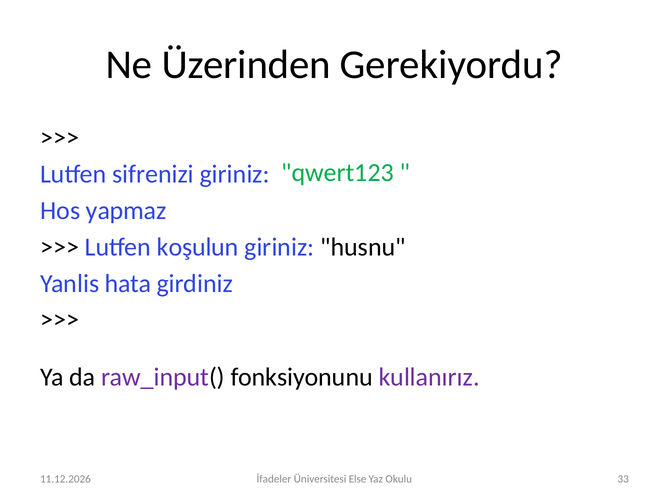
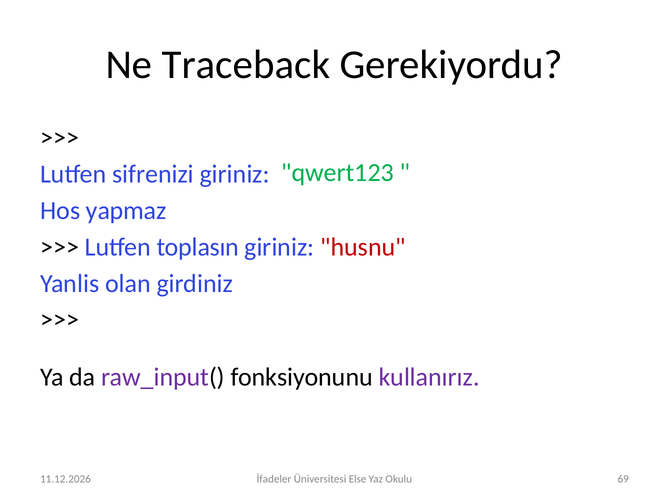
Üzerinden: Üzerinden -> Traceback
koşulun: koşulun -> toplasın
husnu colour: black -> red
hata: hata -> olan
33: 33 -> 69
